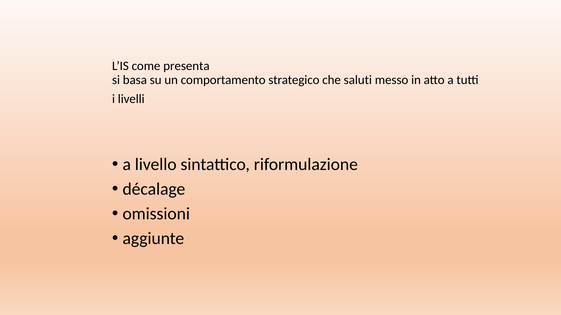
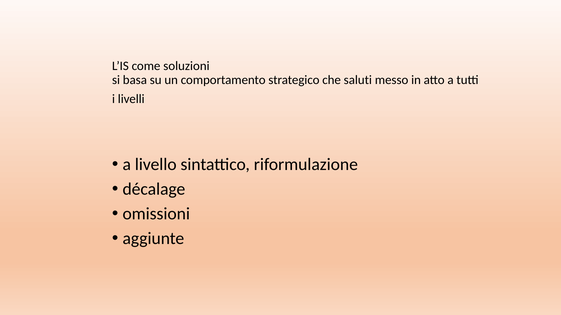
presenta: presenta -> soluzioni
